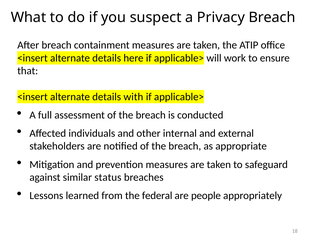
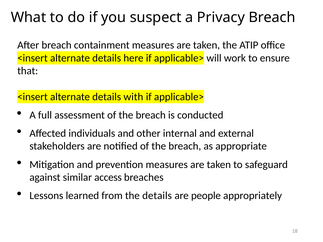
status: status -> access
the federal: federal -> details
